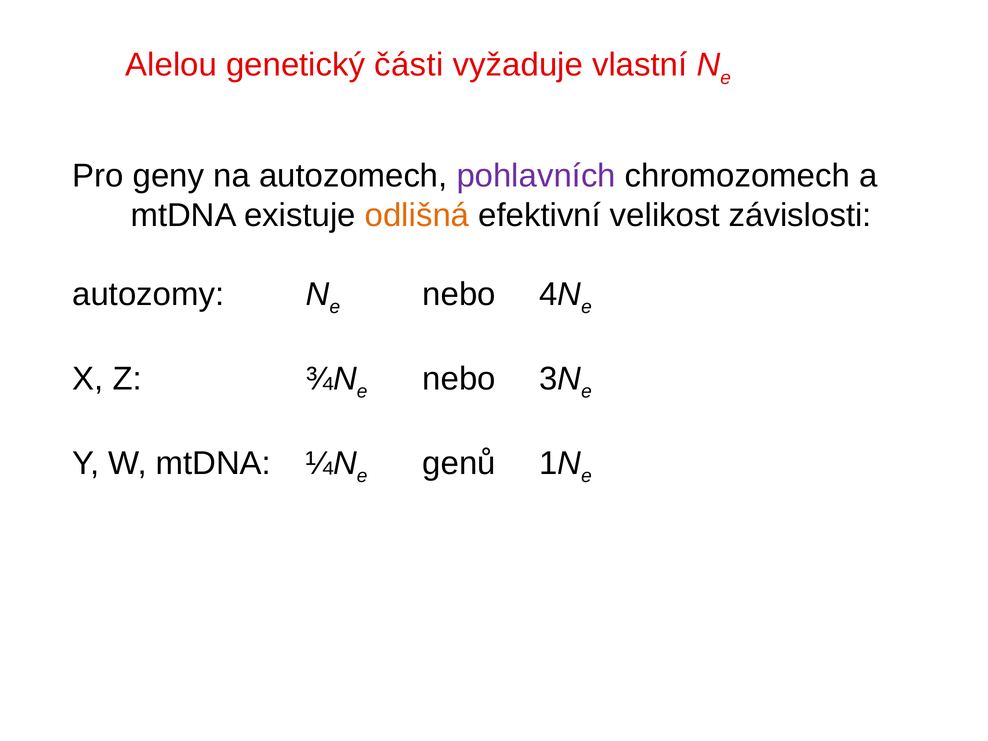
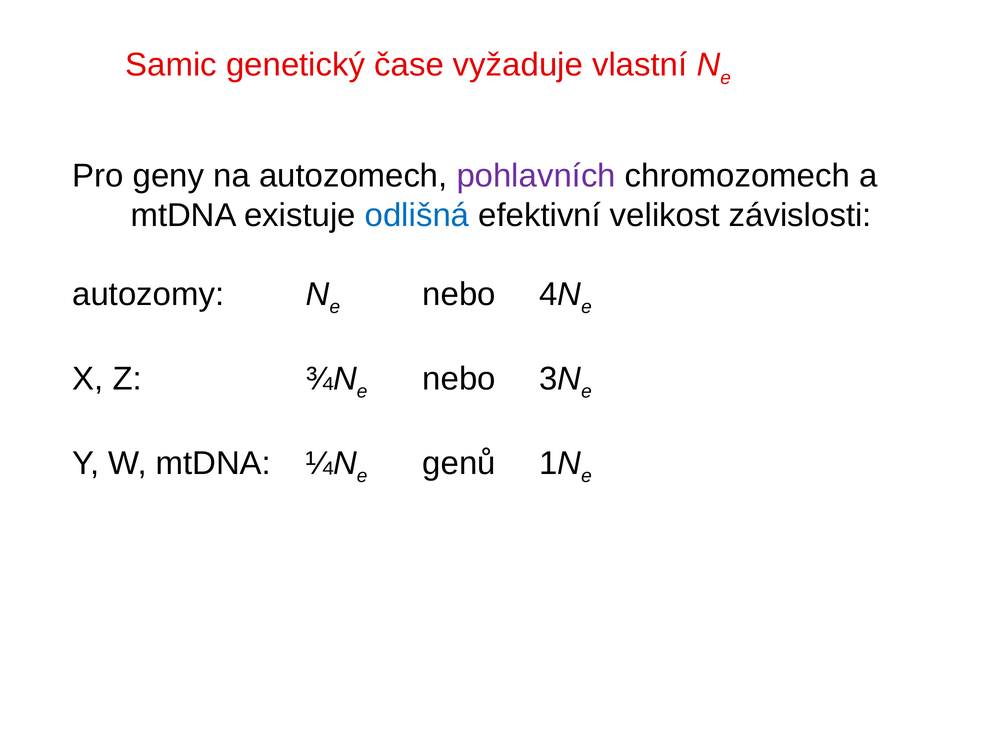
Alelou: Alelou -> Samic
části: části -> čase
odlišná colour: orange -> blue
